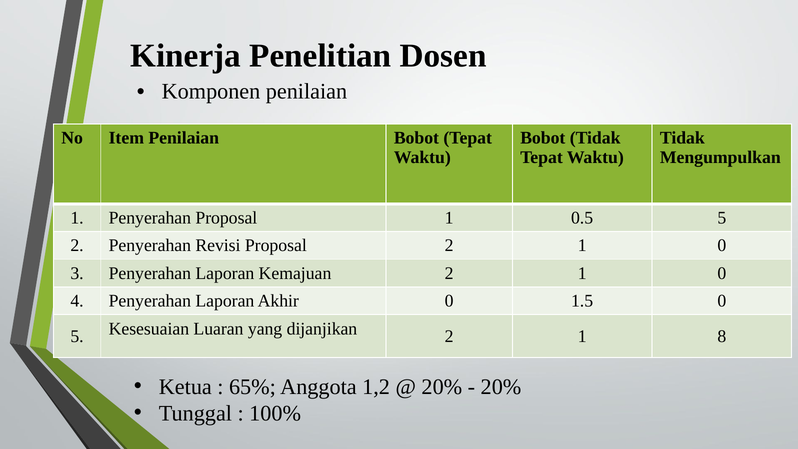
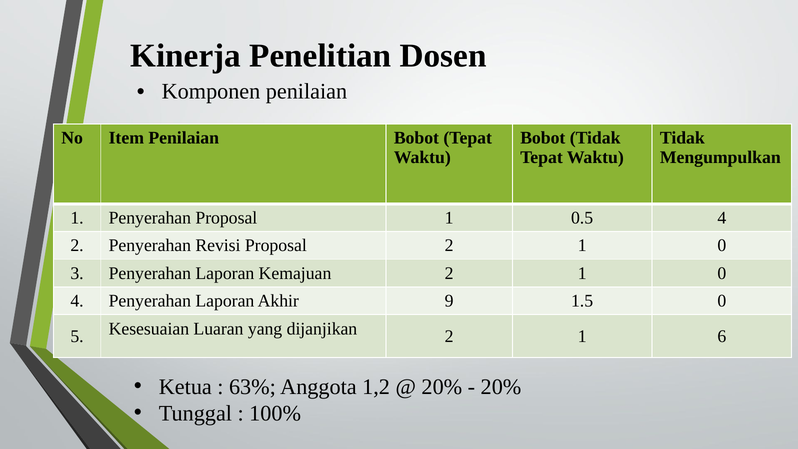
0.5 5: 5 -> 4
Akhir 0: 0 -> 9
8: 8 -> 6
65%: 65% -> 63%
